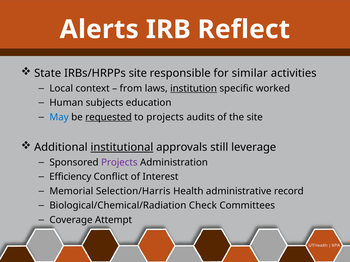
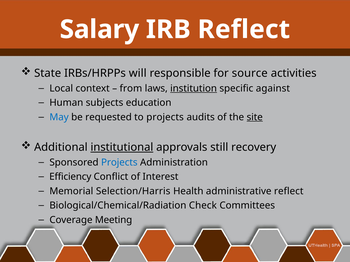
Alerts: Alerts -> Salary
IRBs/HRPPs site: site -> will
similar: similar -> source
worked: worked -> against
requested underline: present -> none
site at (255, 117) underline: none -> present
leverage: leverage -> recovery
Projects at (119, 163) colour: purple -> blue
administrative record: record -> reflect
Attempt: Attempt -> Meeting
